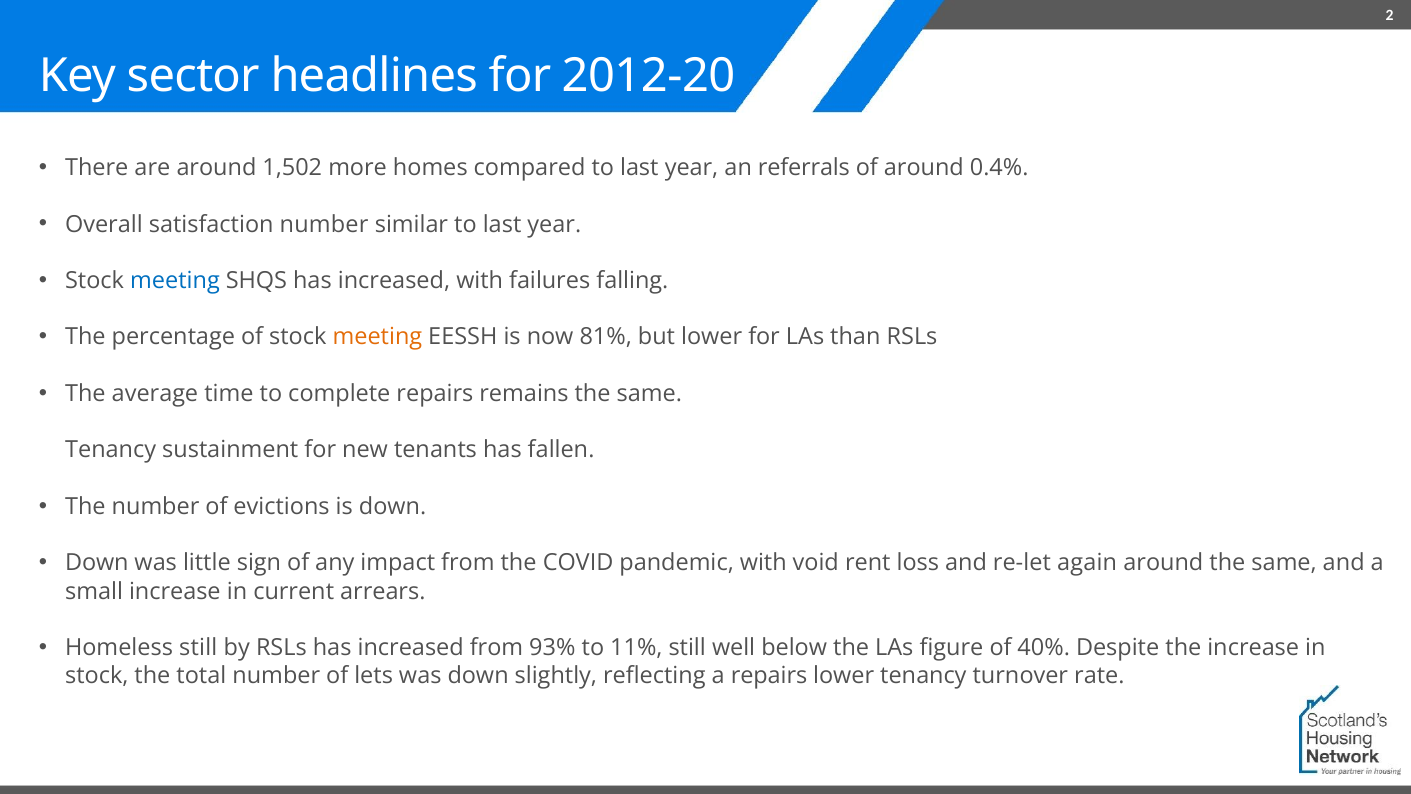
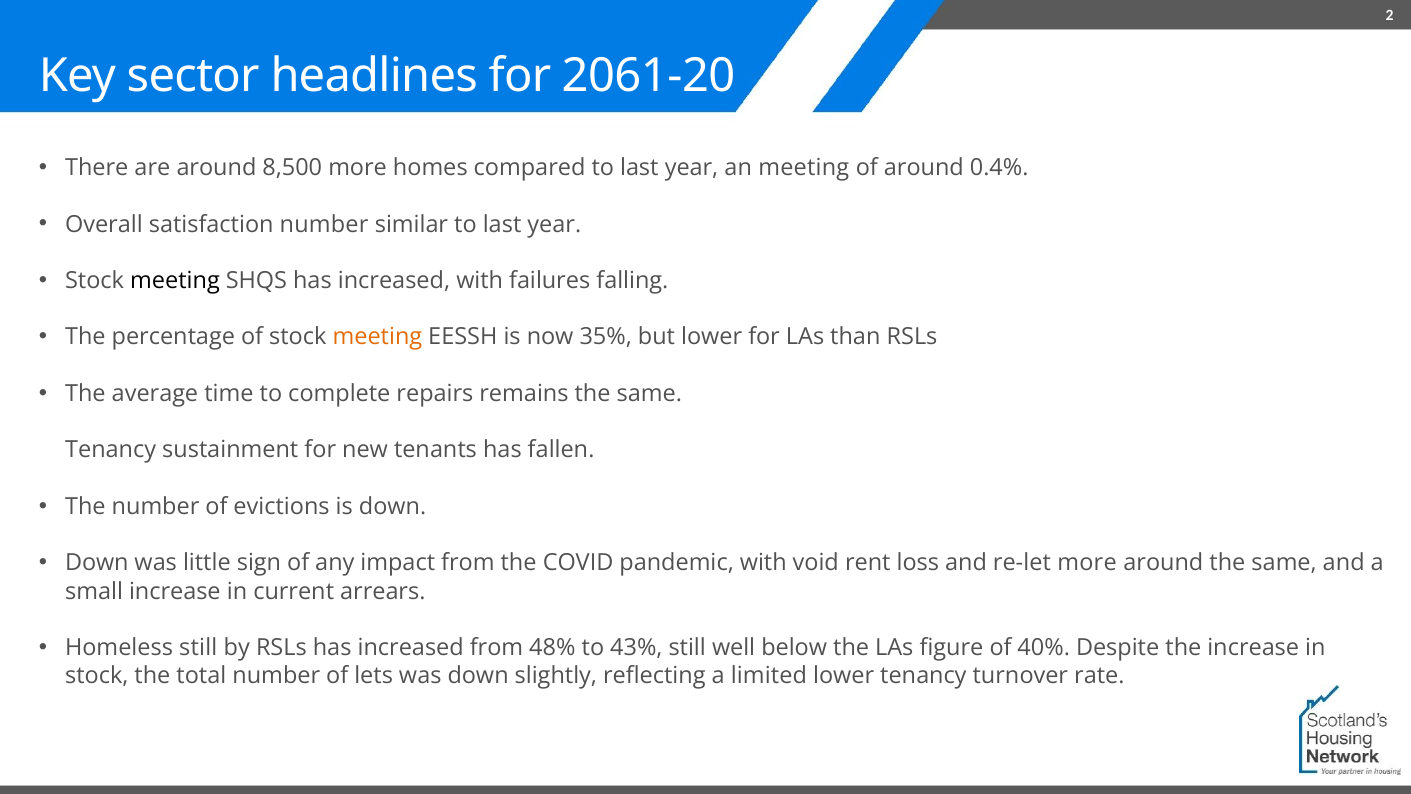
2012-20: 2012-20 -> 2061-20
1,502: 1,502 -> 8,500
an referrals: referrals -> meeting
meeting at (175, 281) colour: blue -> black
81%: 81% -> 35%
re-let again: again -> more
93%: 93% -> 48%
11%: 11% -> 43%
a repairs: repairs -> limited
